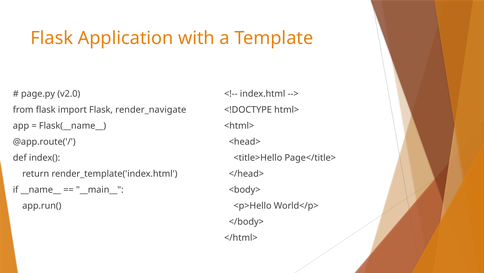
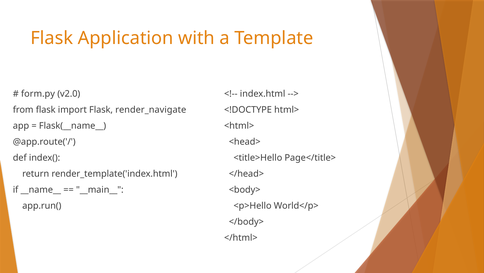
page.py: page.py -> form.py
